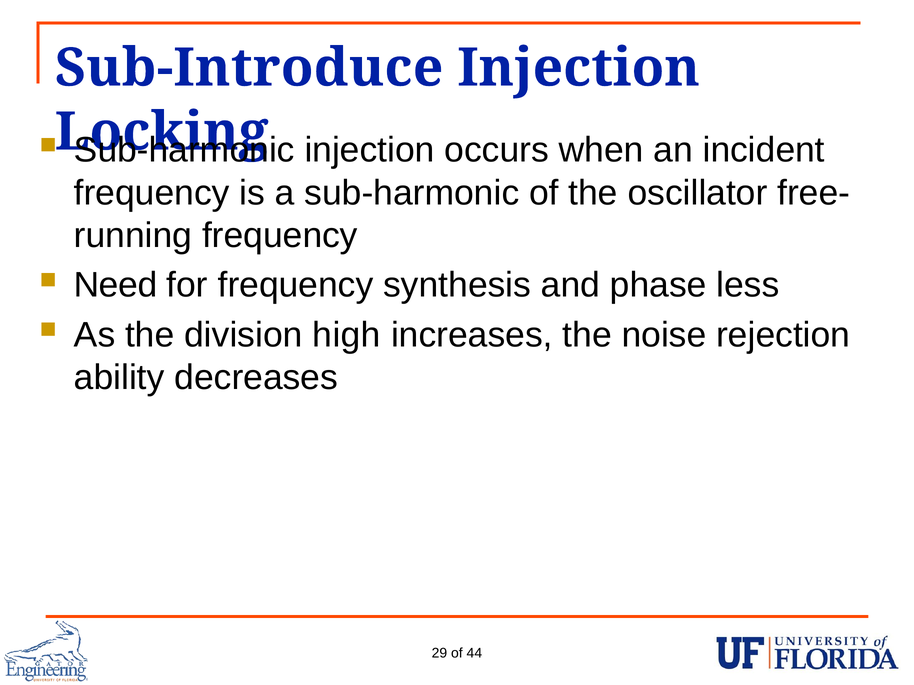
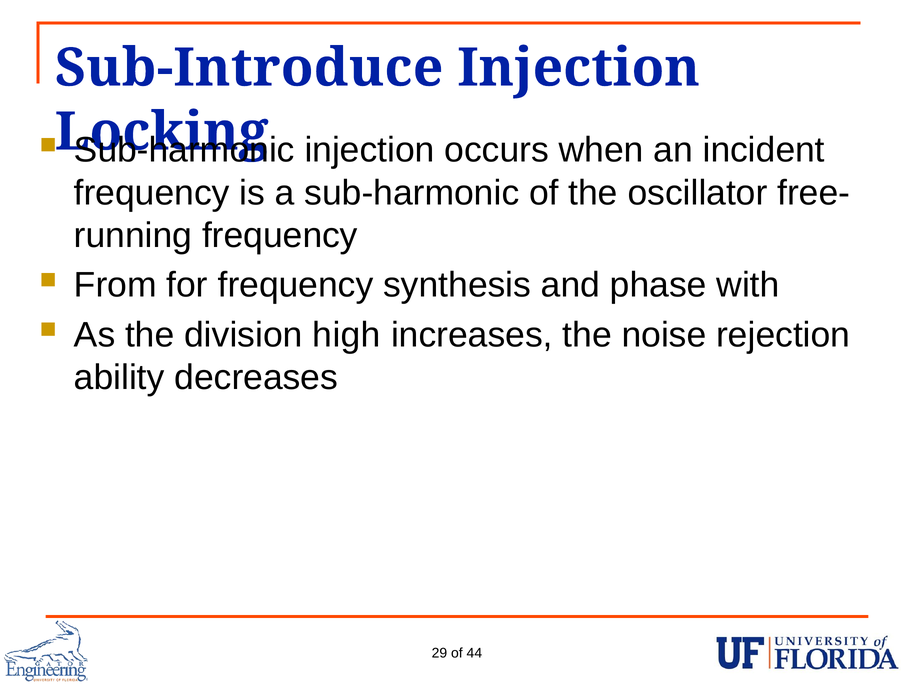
Need: Need -> From
less: less -> with
